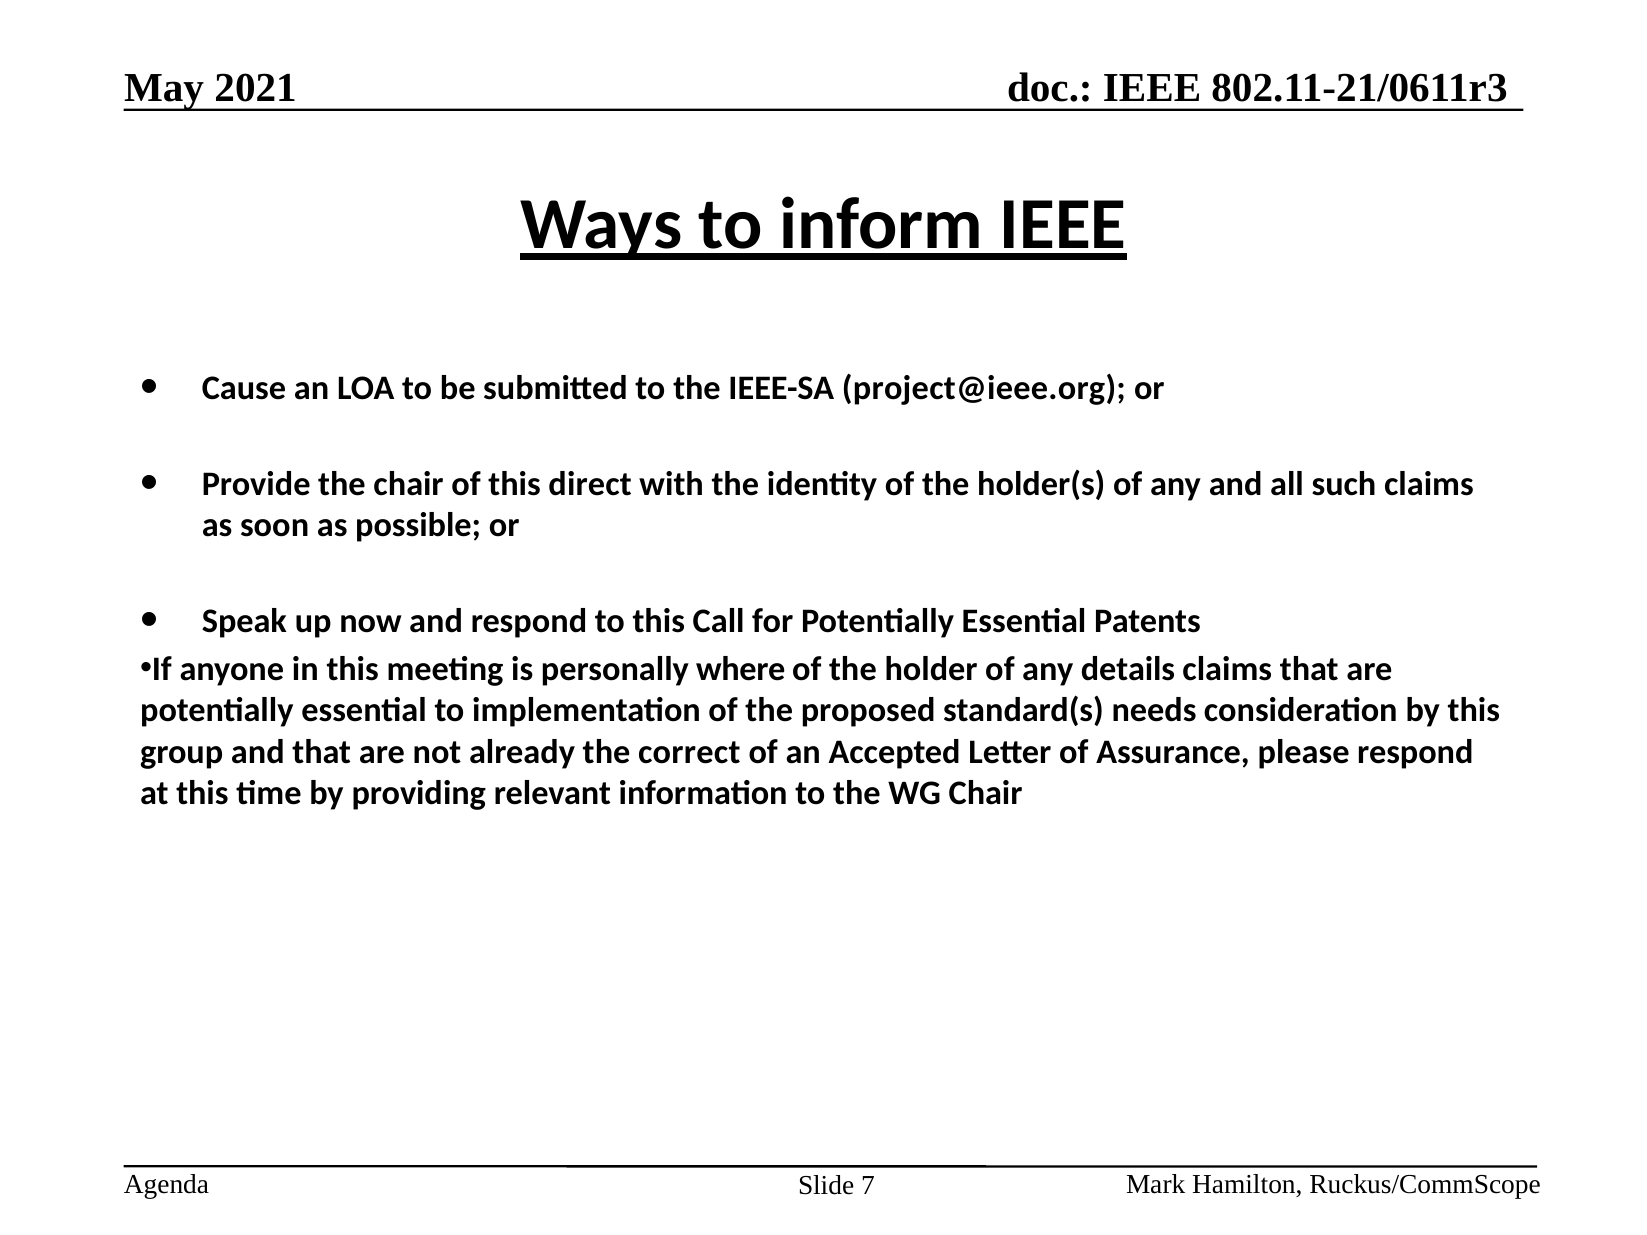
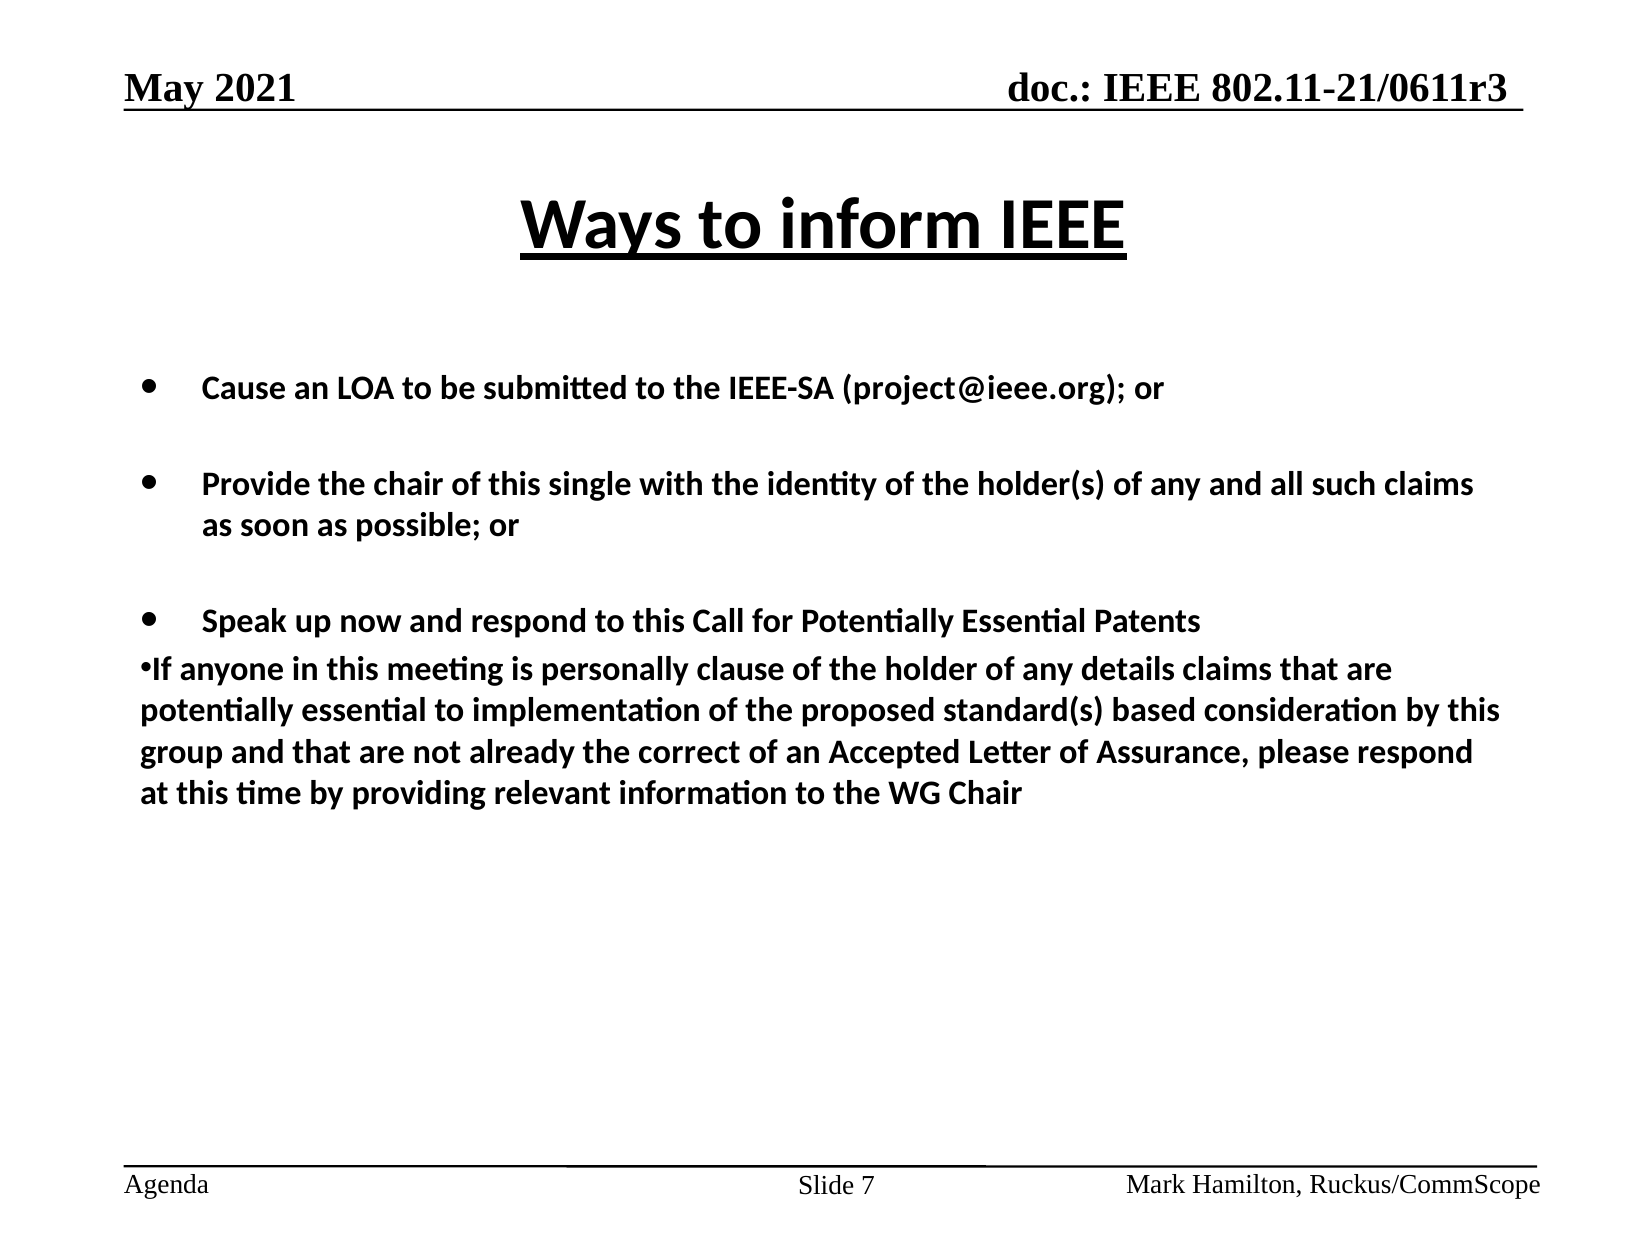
direct: direct -> single
where: where -> clause
needs: needs -> based
